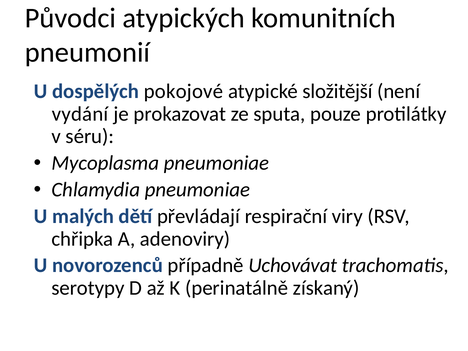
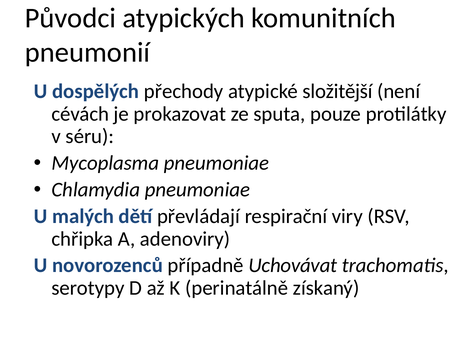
pokojové: pokojové -> přechody
vydání: vydání -> cévách
